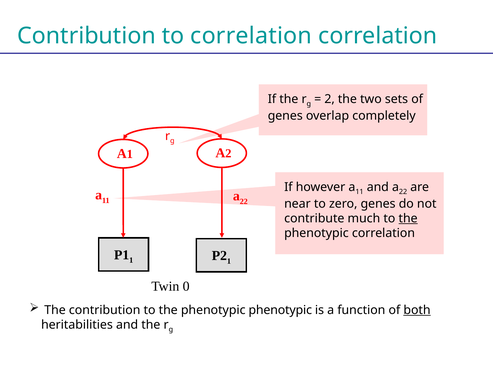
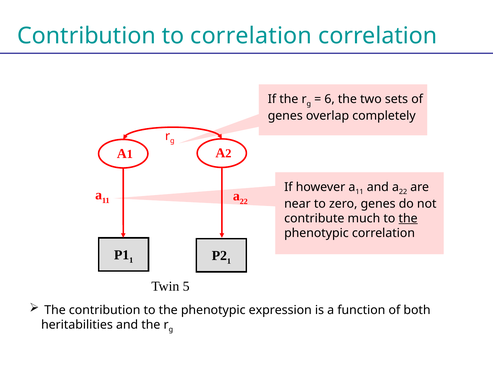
2: 2 -> 6
0: 0 -> 5
phenotypic phenotypic: phenotypic -> expression
both underline: present -> none
